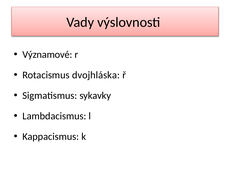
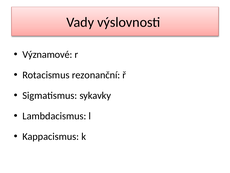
dvojhláska: dvojhláska -> rezonanční
